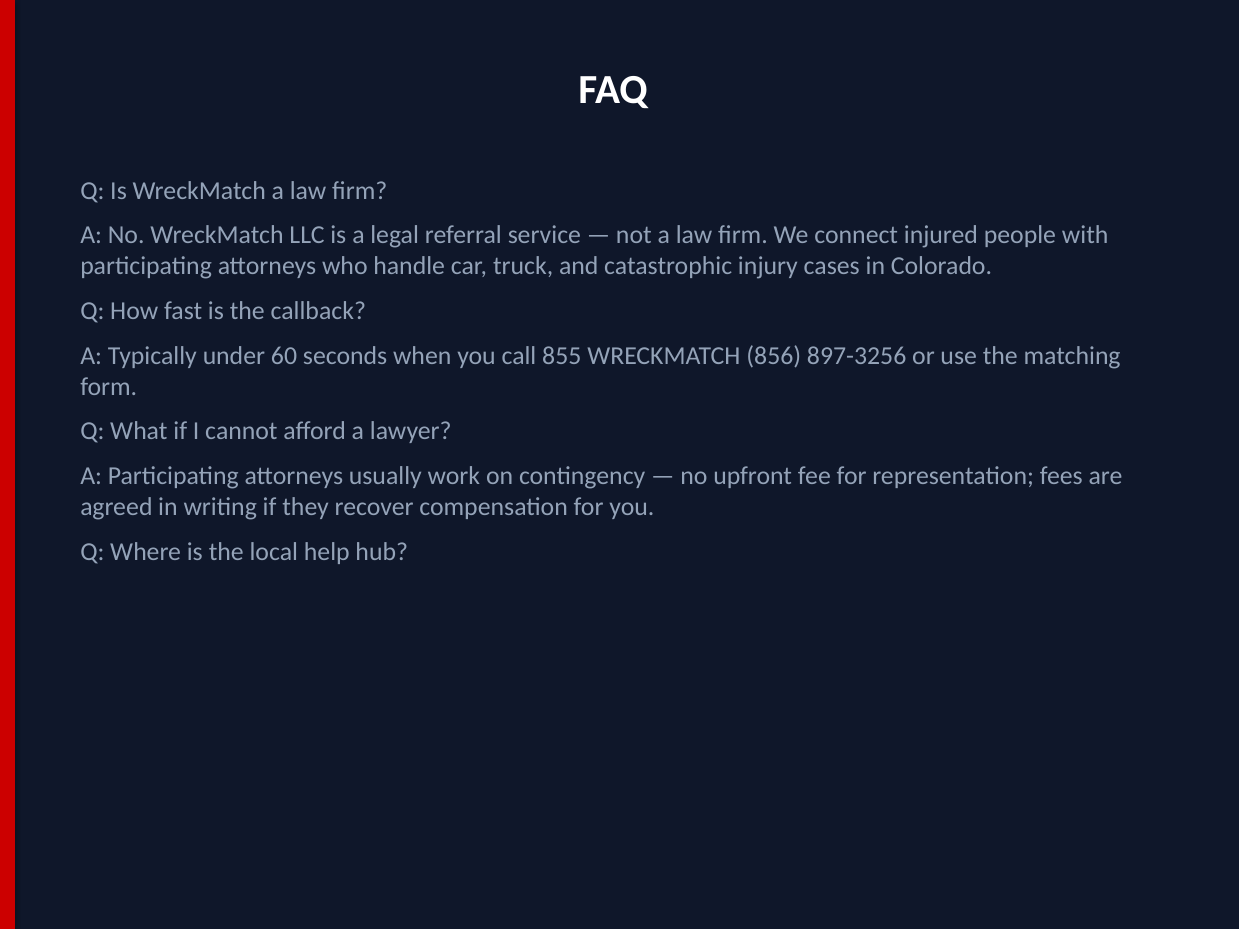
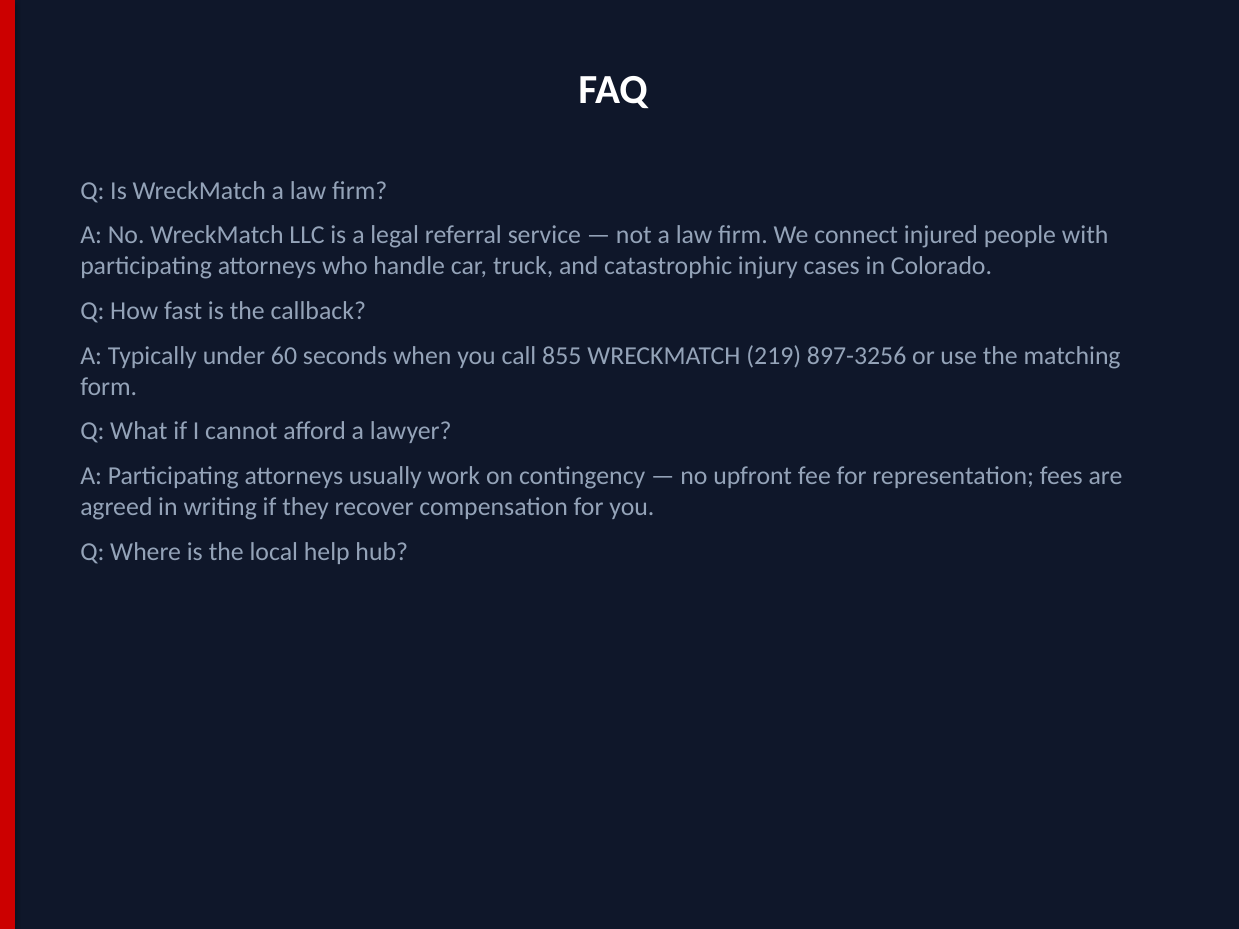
856: 856 -> 219
